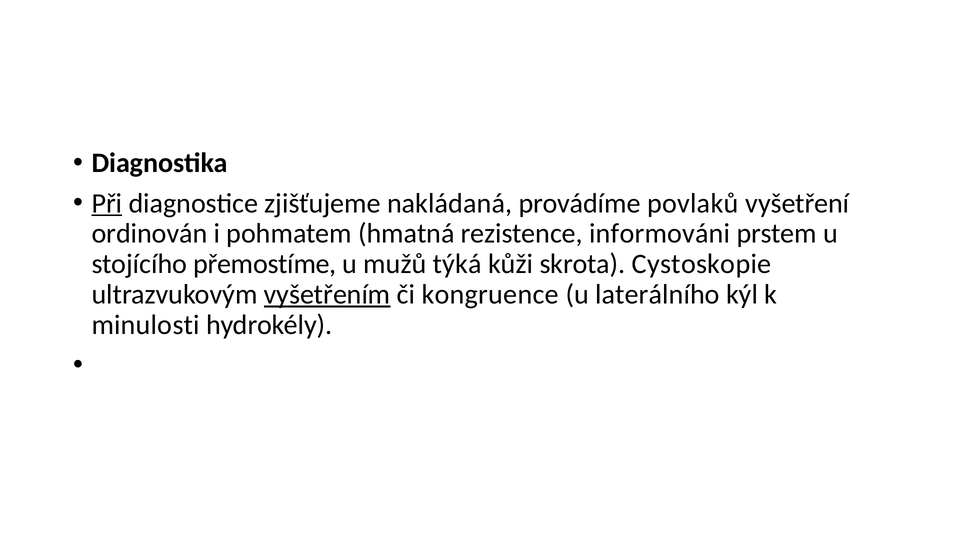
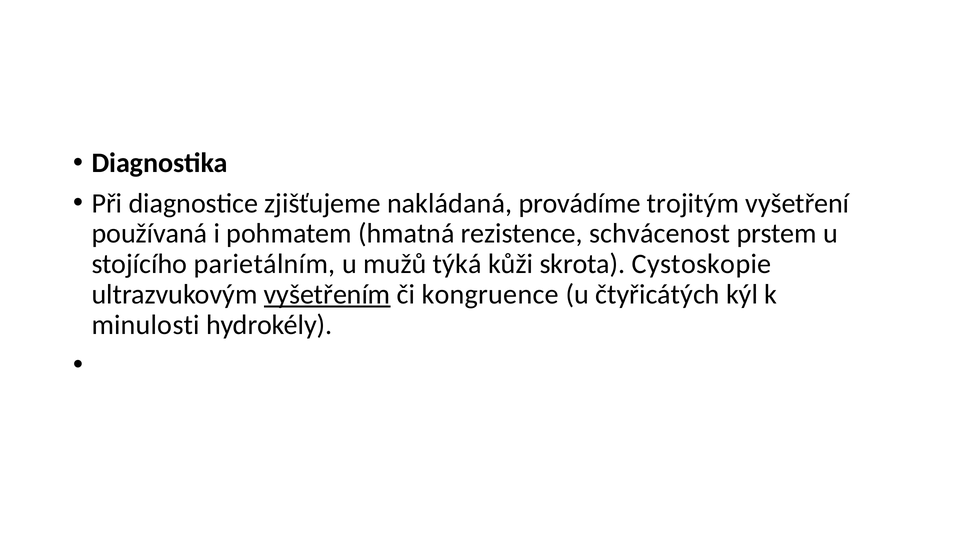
Při underline: present -> none
povlaků: povlaků -> trojitým
ordinován: ordinován -> používaná
informováni: informováni -> schvácenost
přemostíme: přemostíme -> parietálním
laterálního: laterálního -> čtyřicátých
